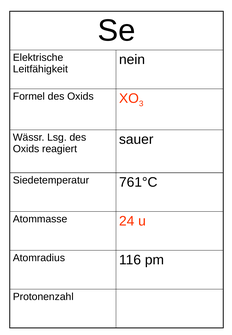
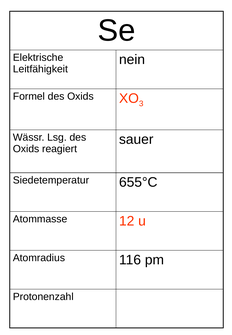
761°C: 761°C -> 655°C
24: 24 -> 12
